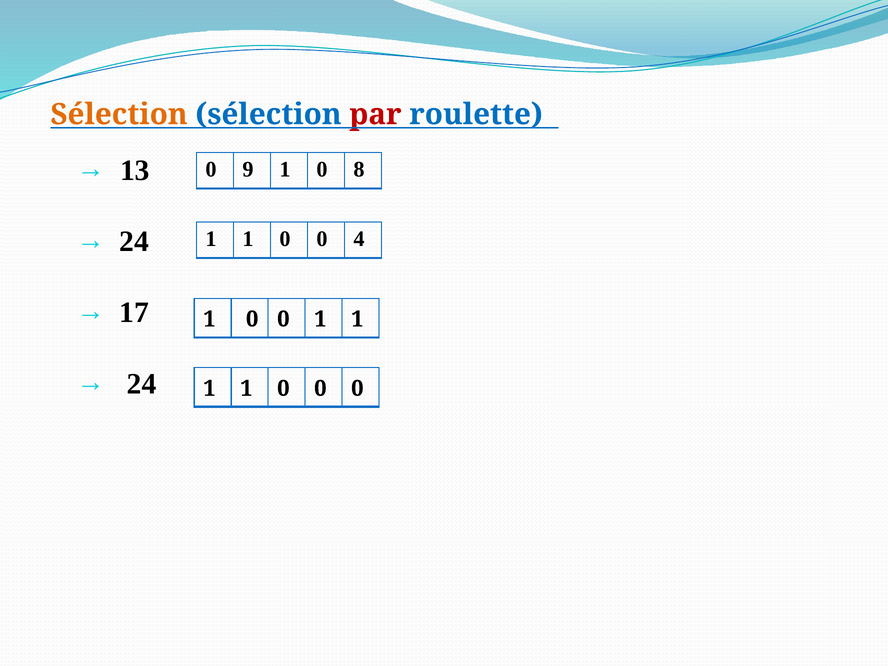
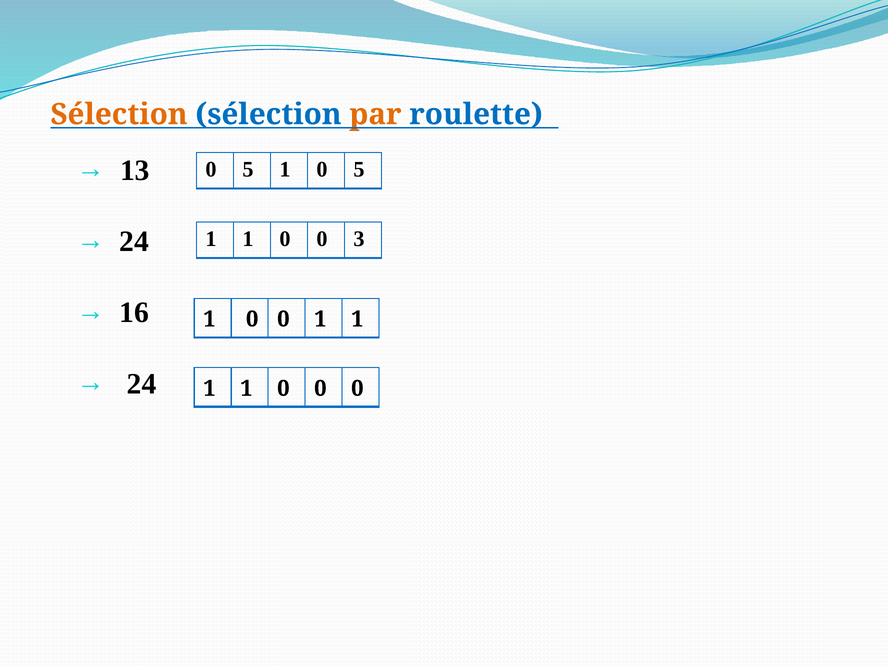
par colour: red -> orange
9 at (248, 170): 9 -> 5
1 0 8: 8 -> 5
4: 4 -> 3
17: 17 -> 16
